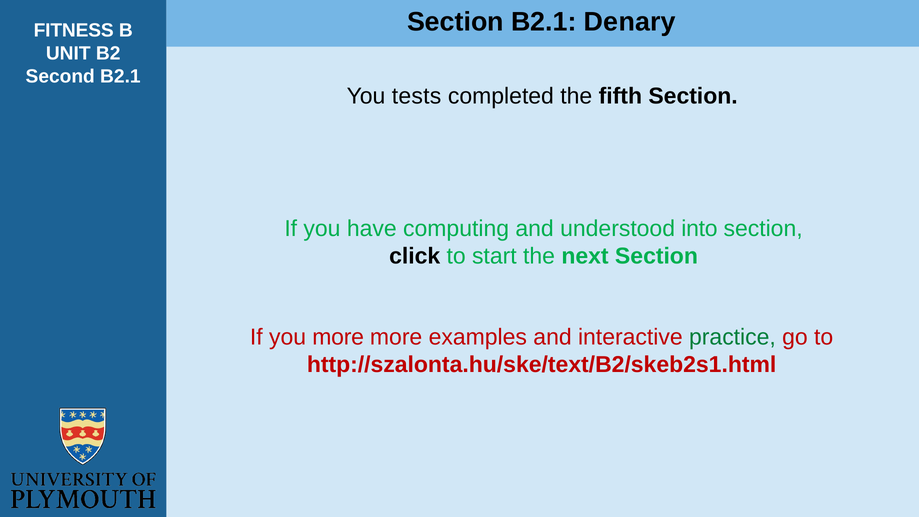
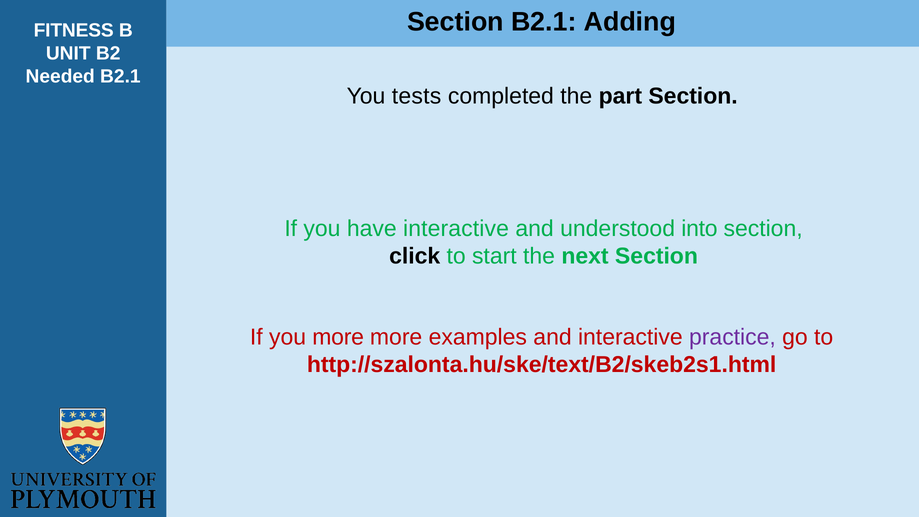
Denary: Denary -> Adding
Second: Second -> Needed
fifth: fifth -> part
have computing: computing -> interactive
practice colour: green -> purple
